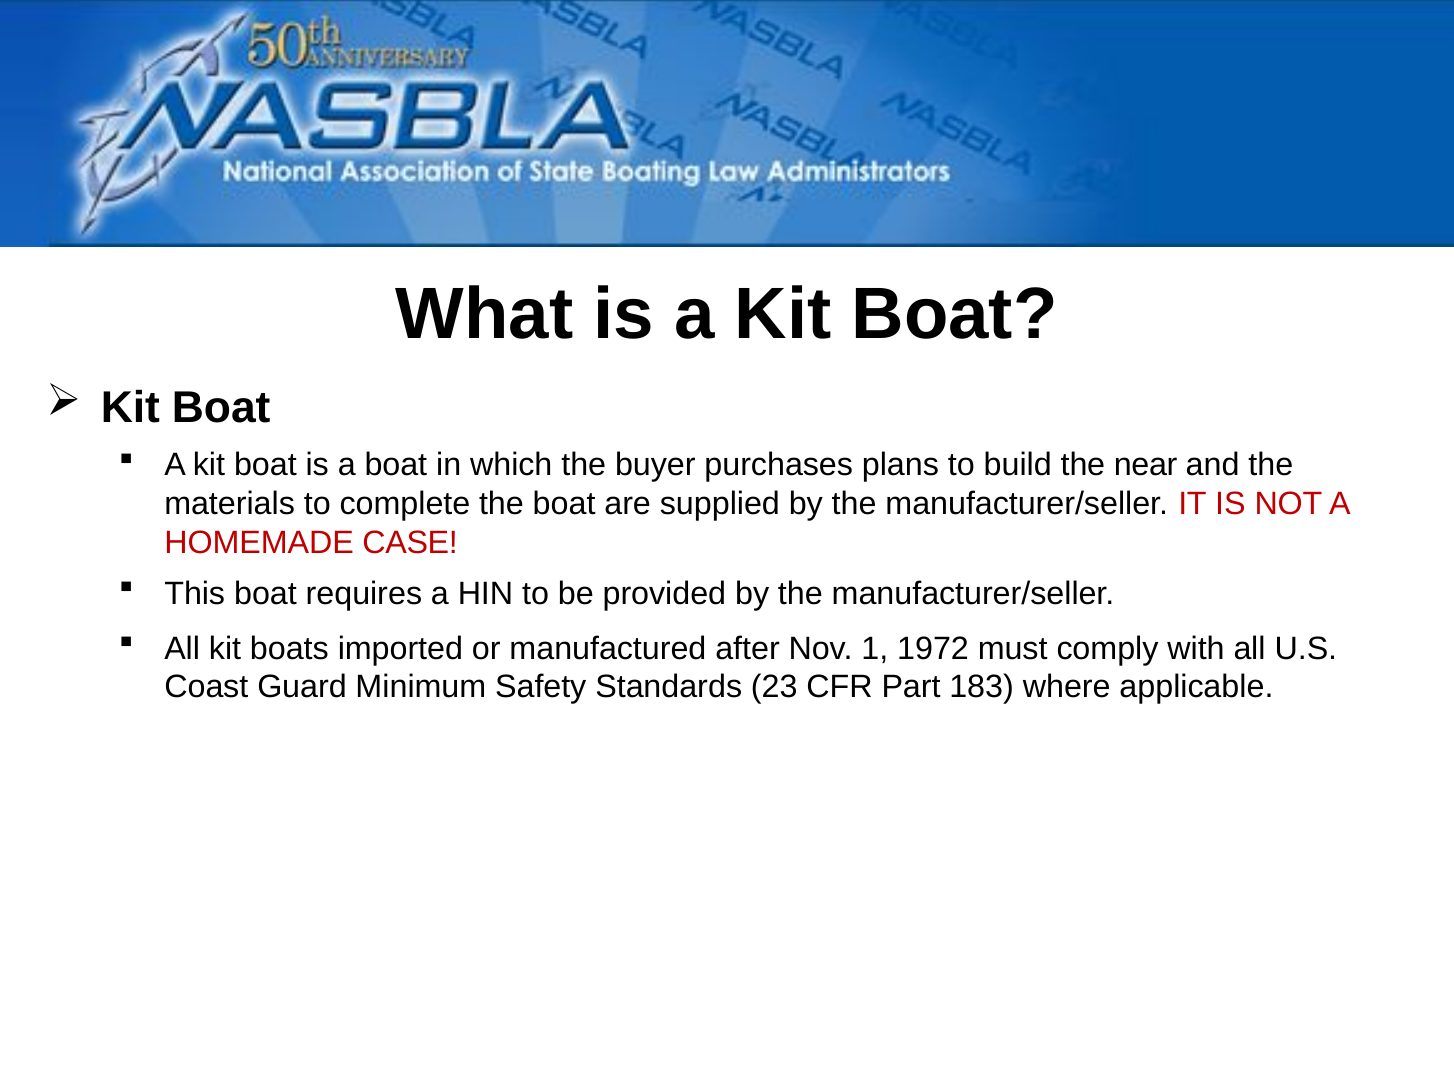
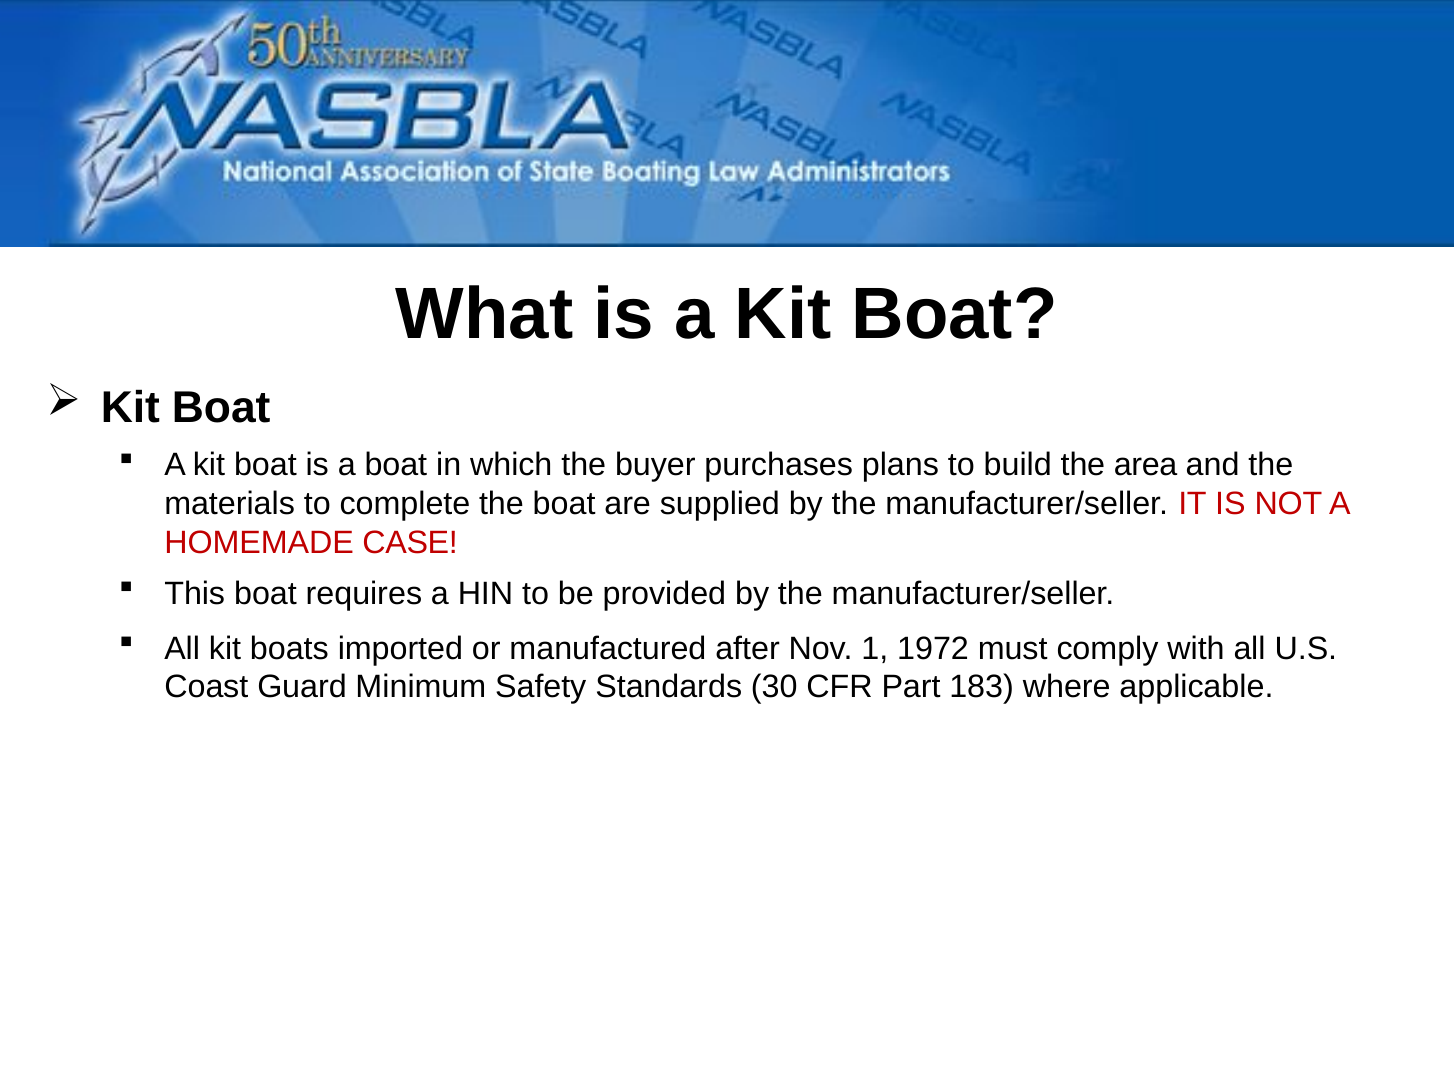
near: near -> area
23: 23 -> 30
